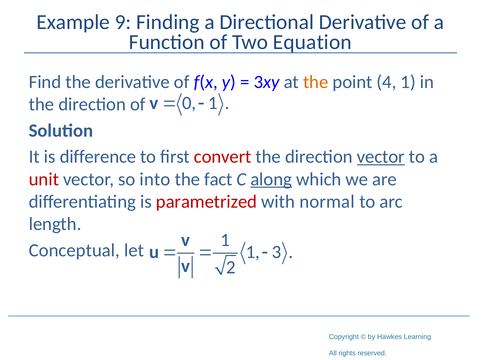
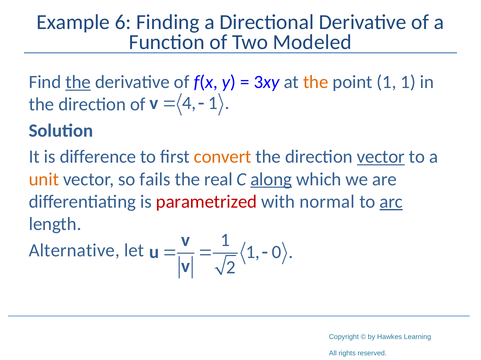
9: 9 -> 6
Equation: Equation -> Modeled
the at (78, 82) underline: none -> present
point 4: 4 -> 1
0: 0 -> 4
convert colour: red -> orange
unit colour: red -> orange
into: into -> fails
fact: fact -> real
arc underline: none -> present
Conceptual: Conceptual -> Alternative
3: 3 -> 0
